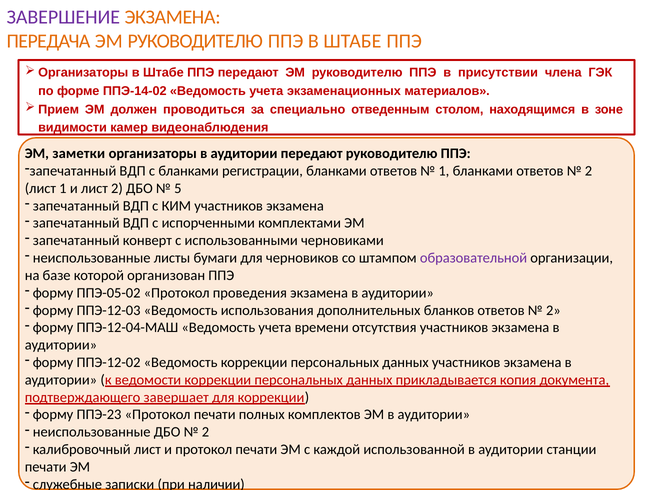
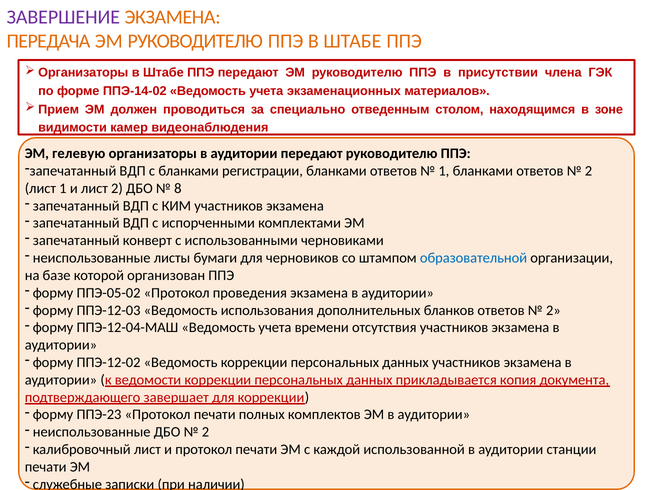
заметки: заметки -> гелевую
5: 5 -> 8
образовательной colour: purple -> blue
